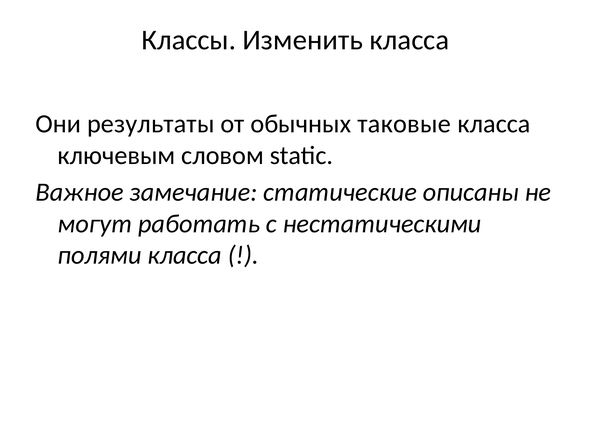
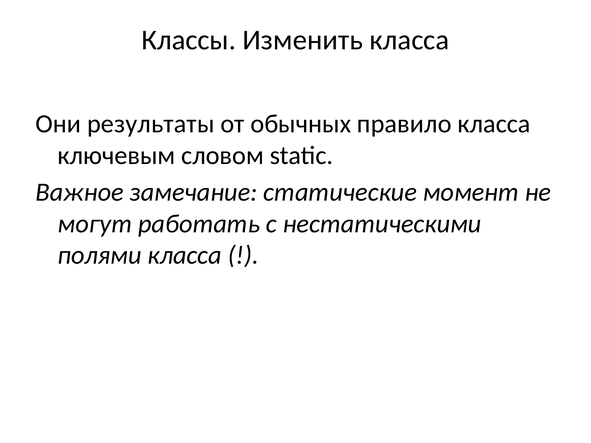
таковые: таковые -> правило
описаны: описаны -> момент
